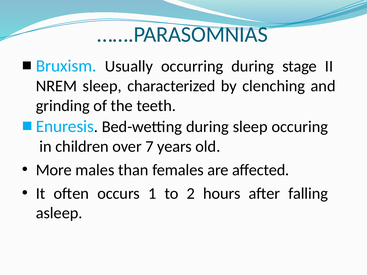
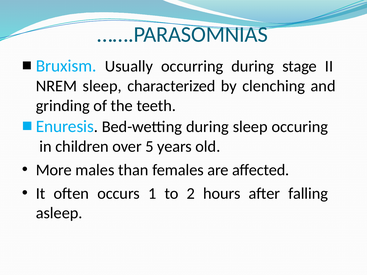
7: 7 -> 5
